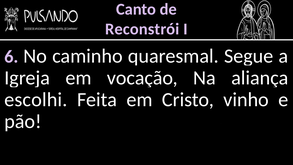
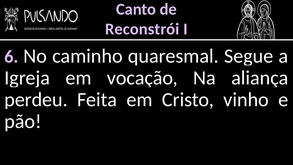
escolhi: escolhi -> perdeu
